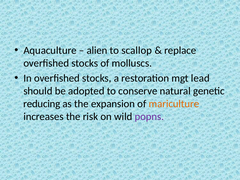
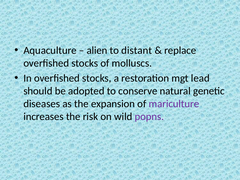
scallop: scallop -> distant
reducing: reducing -> diseases
mariculture colour: orange -> purple
